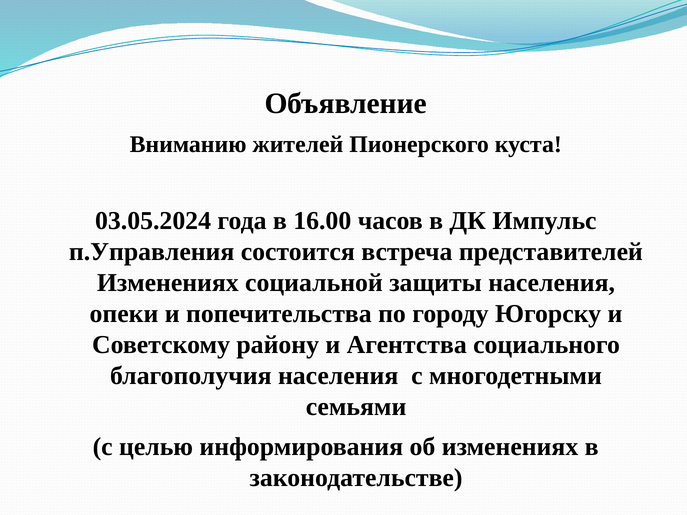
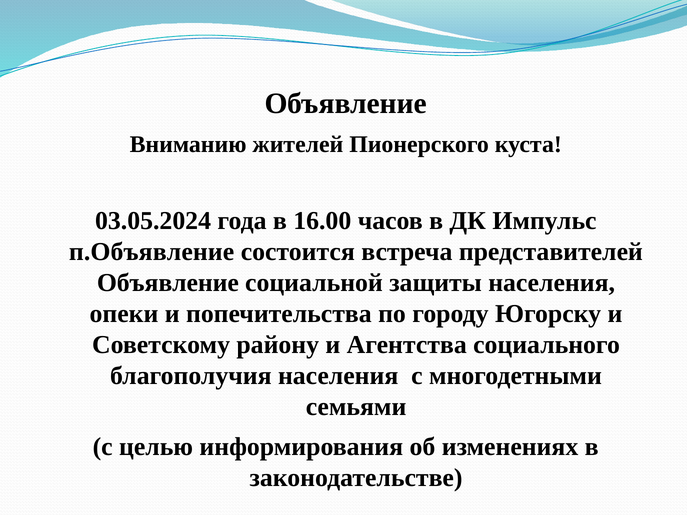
п.Управления: п.Управления -> п.Объявление
Изменениях at (168, 283): Изменениях -> Объявление
